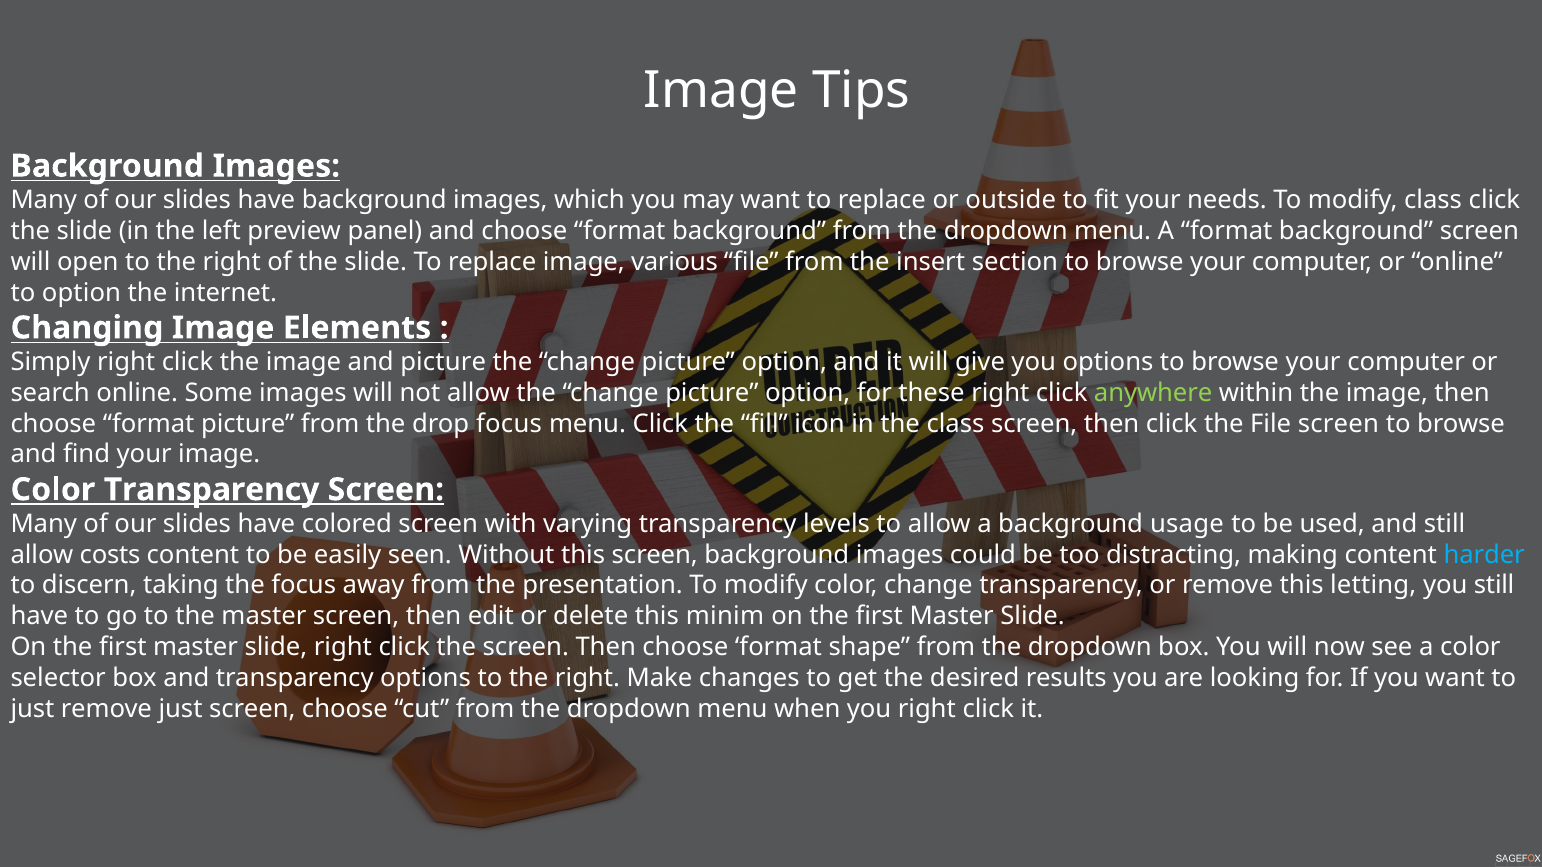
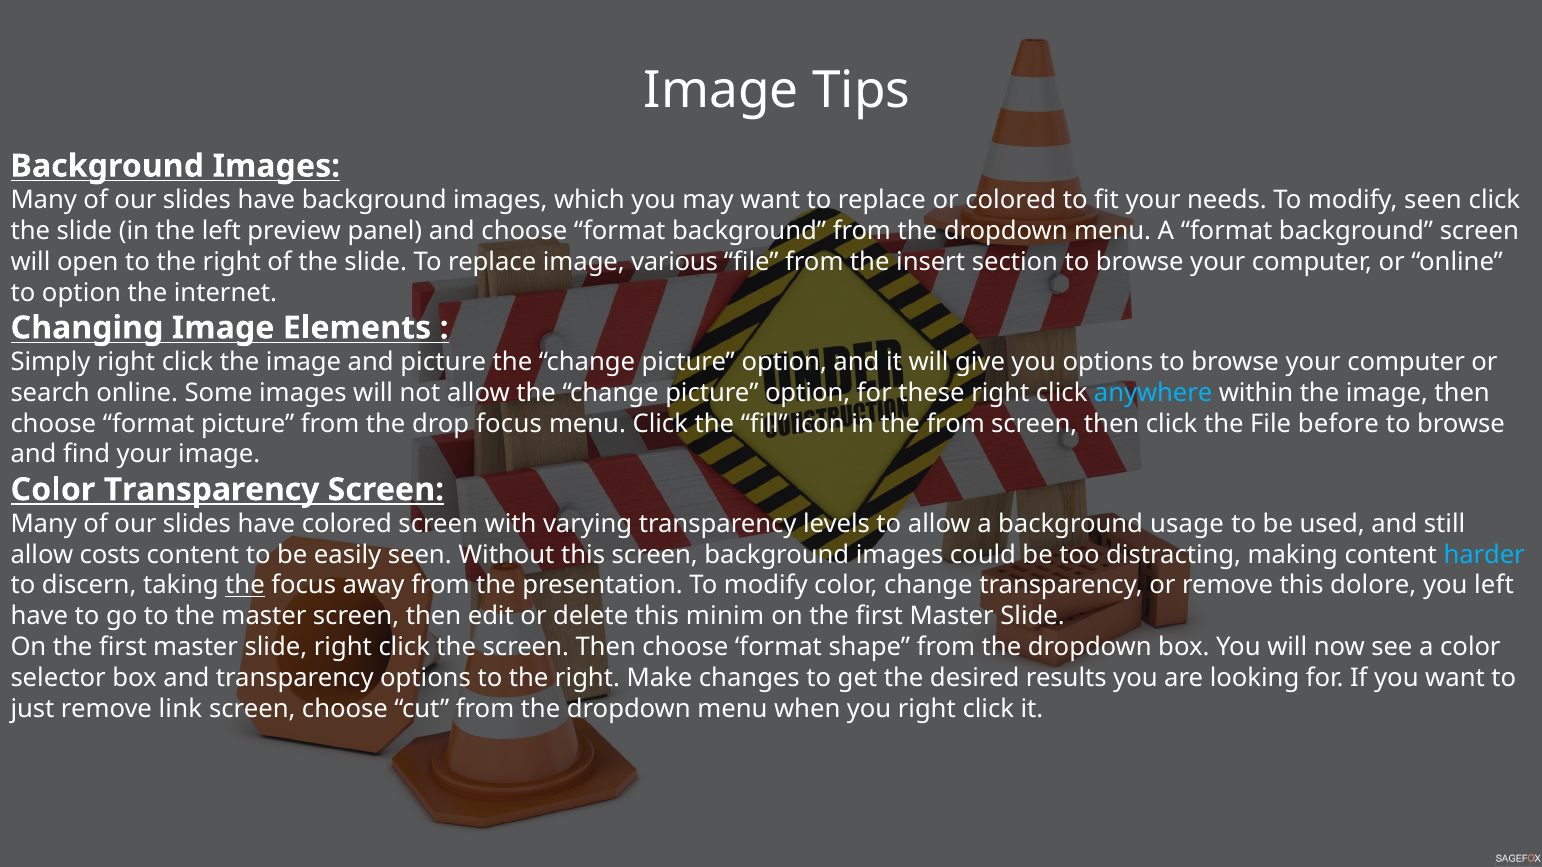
or outside: outside -> colored
modify class: class -> seen
anywhere colour: light green -> light blue
the class: class -> from
File screen: screen -> before
the at (245, 586) underline: none -> present
letting: letting -> dolore
you still: still -> left
remove just: just -> link
